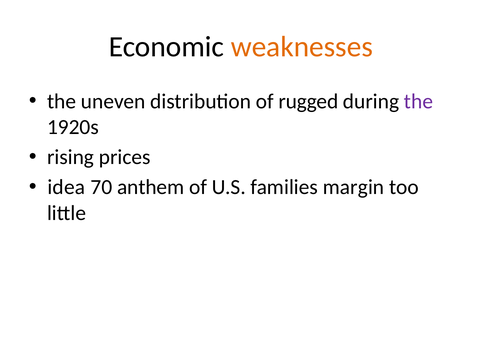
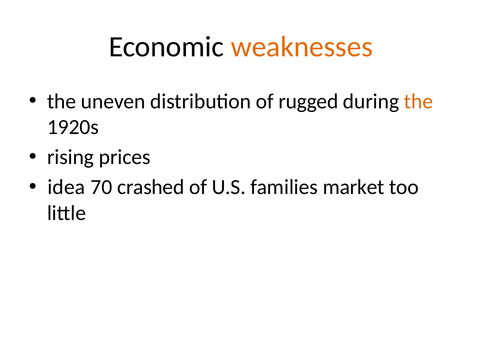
the at (419, 101) colour: purple -> orange
anthem: anthem -> crashed
margin: margin -> market
